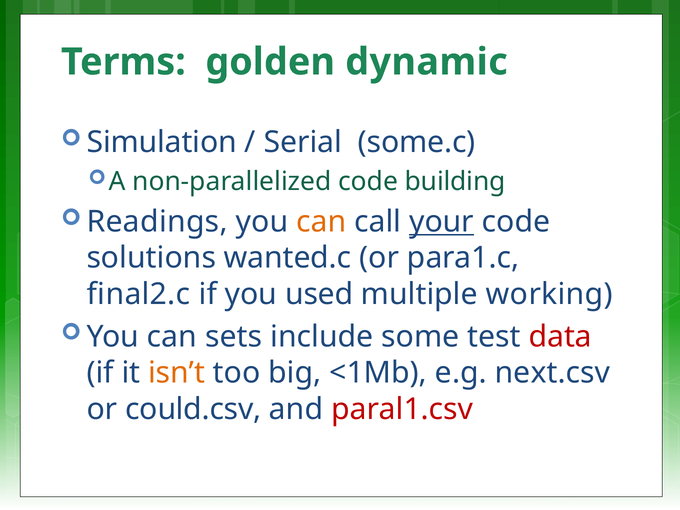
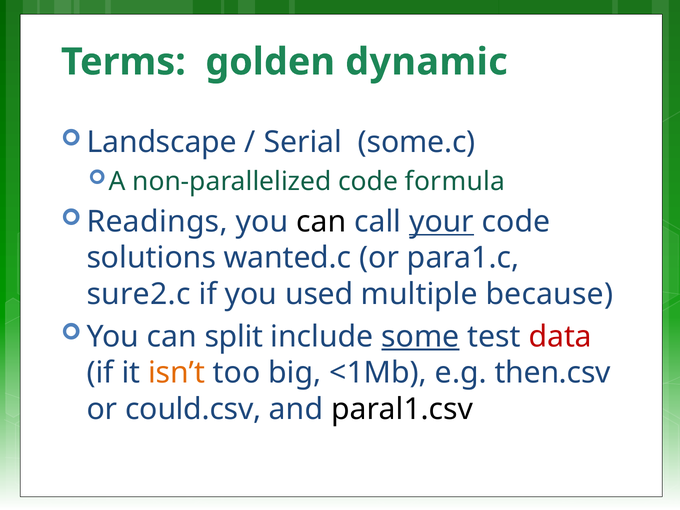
Simulation: Simulation -> Landscape
building: building -> formula
can at (321, 222) colour: orange -> black
final2.c: final2.c -> sure2.c
working: working -> because
sets: sets -> split
some underline: none -> present
next.csv: next.csv -> then.csv
paral1.csv colour: red -> black
